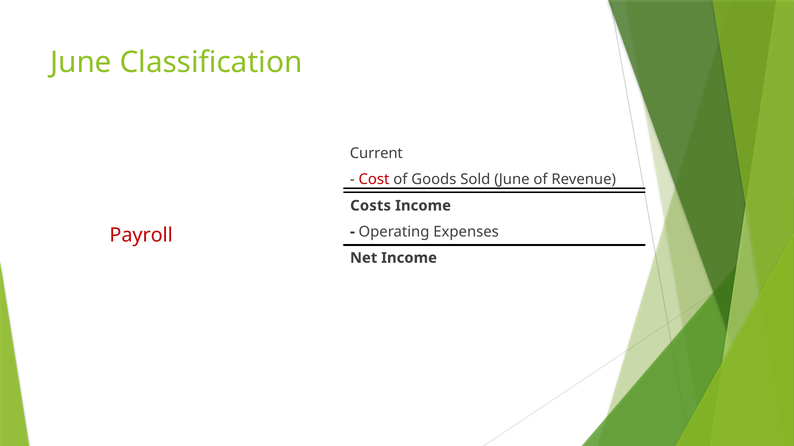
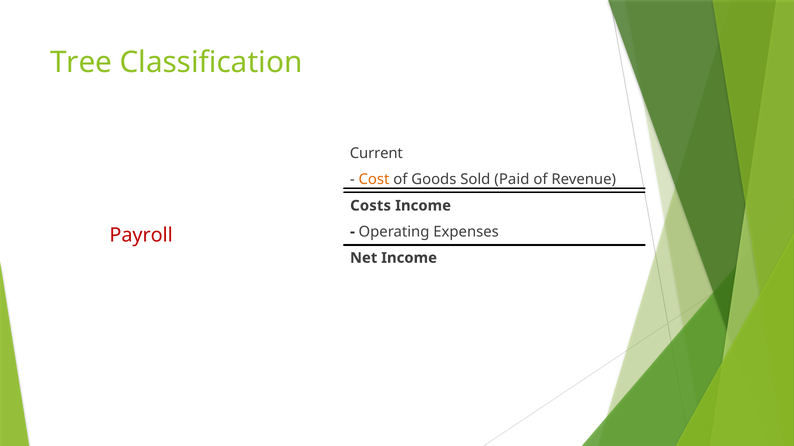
June at (81, 63): June -> Tree
Cost colour: red -> orange
Sold June: June -> Paid
